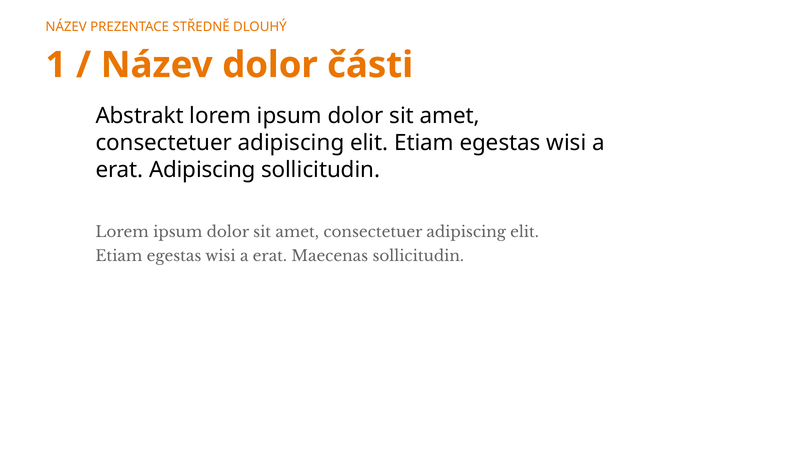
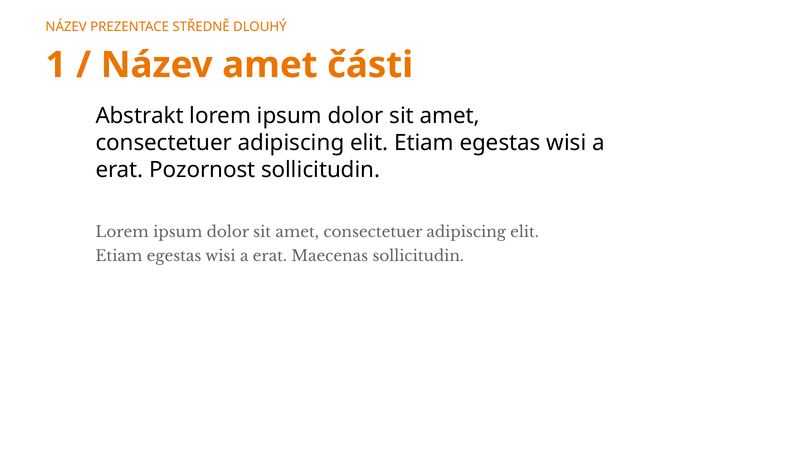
Název dolor: dolor -> amet
erat Adipiscing: Adipiscing -> Pozornost
